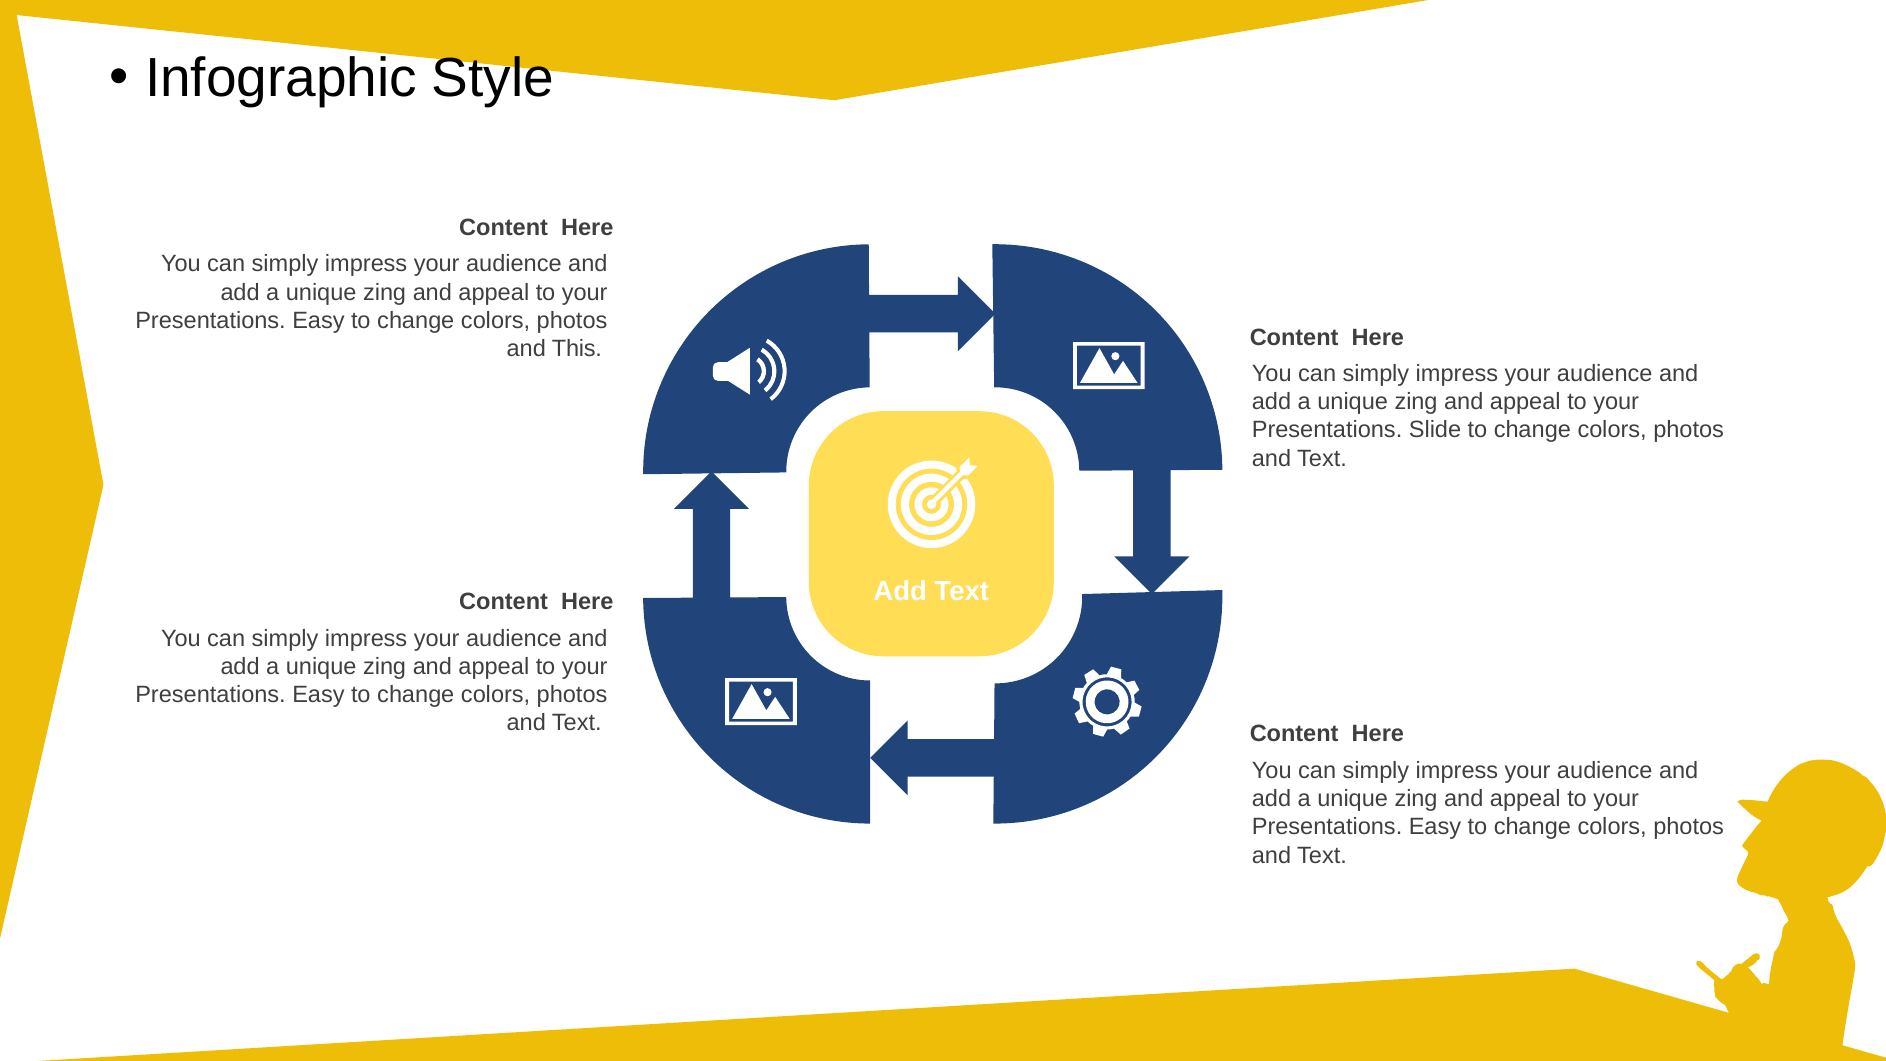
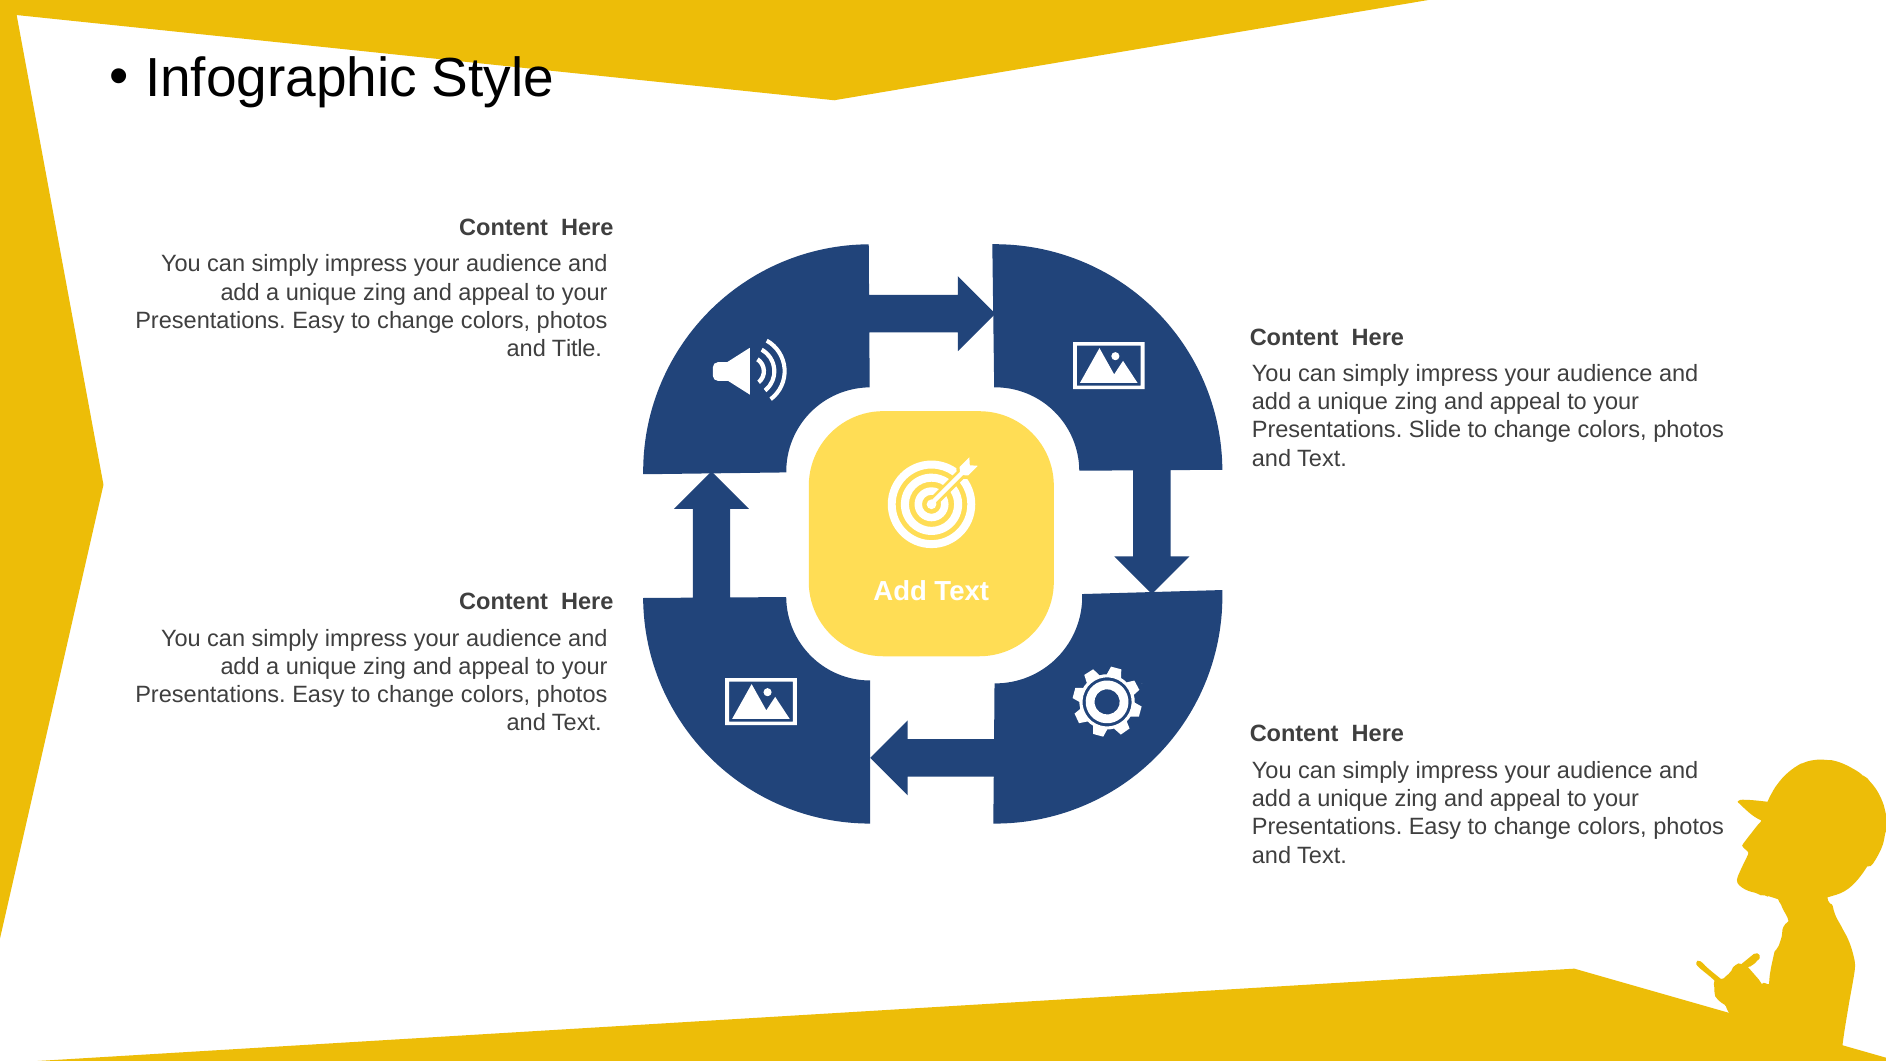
This: This -> Title
